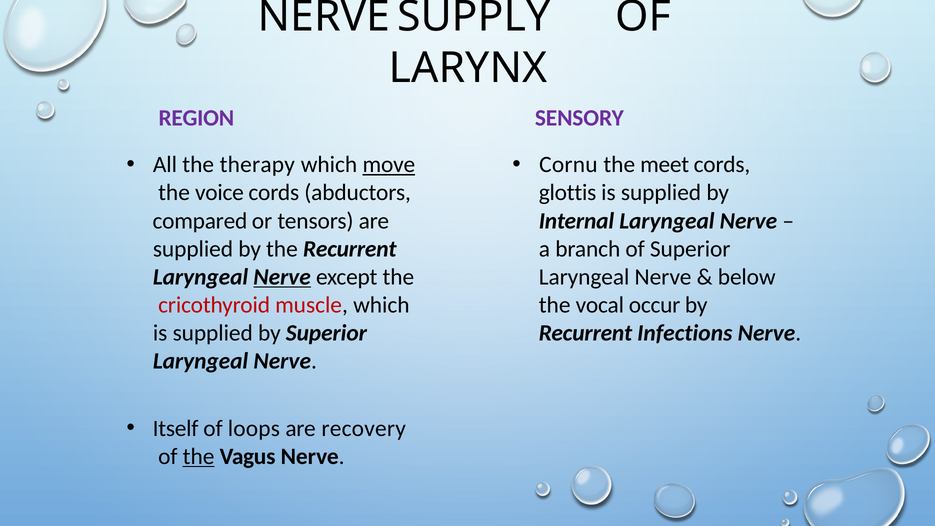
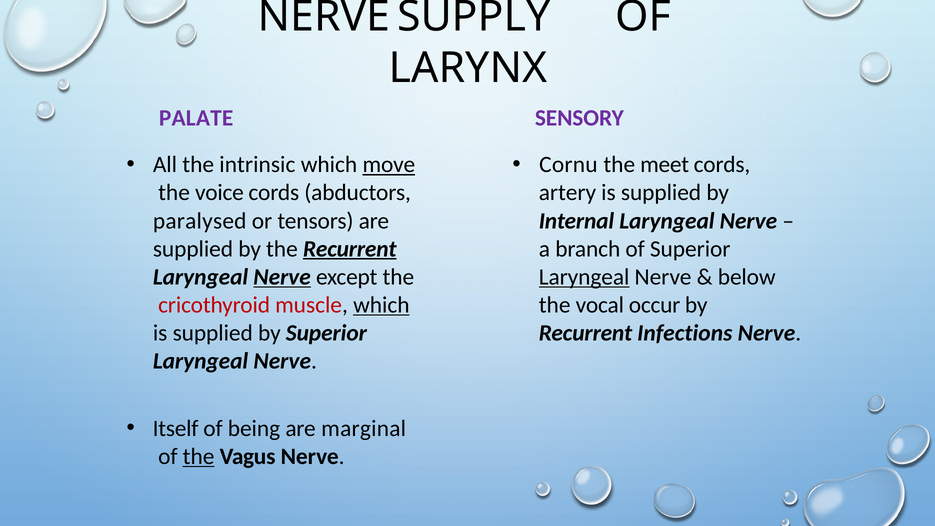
REGION: REGION -> PALATE
therapy: therapy -> intrinsic
glottis: glottis -> artery
compared: compared -> paralysed
Recurrent at (350, 249) underline: none -> present
Laryngeal at (584, 277) underline: none -> present
which at (381, 305) underline: none -> present
loops: loops -> being
recovery: recovery -> marginal
